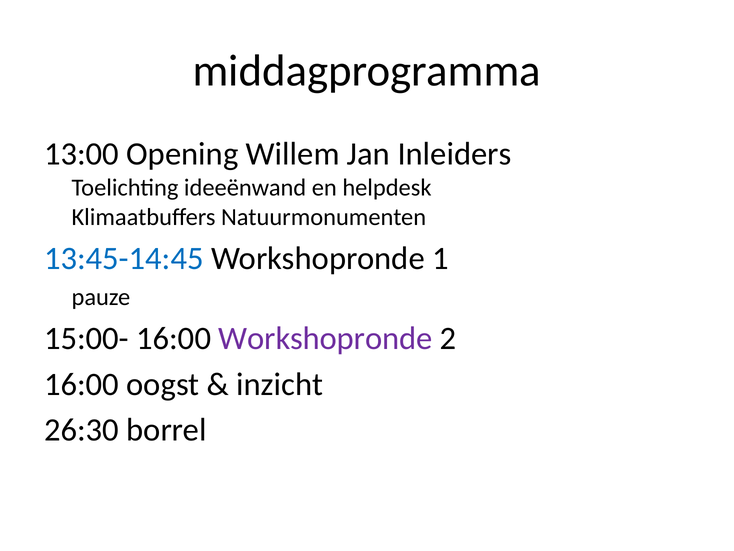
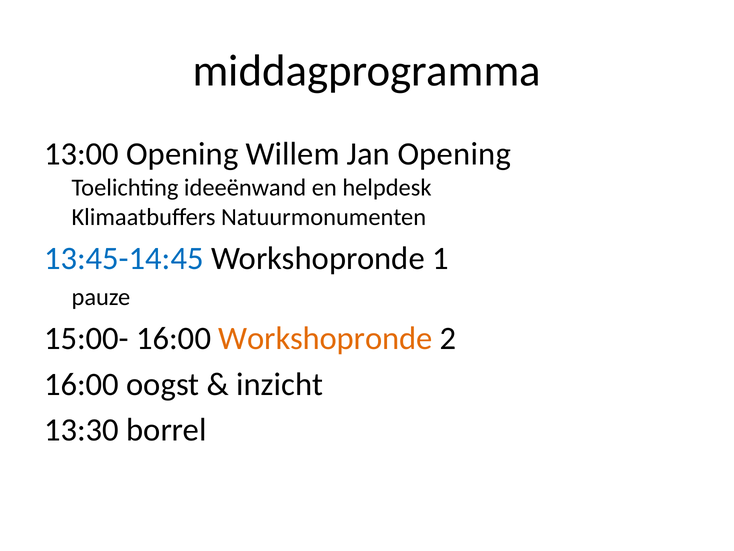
Jan Inleiders: Inleiders -> Opening
Workshopronde at (325, 338) colour: purple -> orange
26:30: 26:30 -> 13:30
